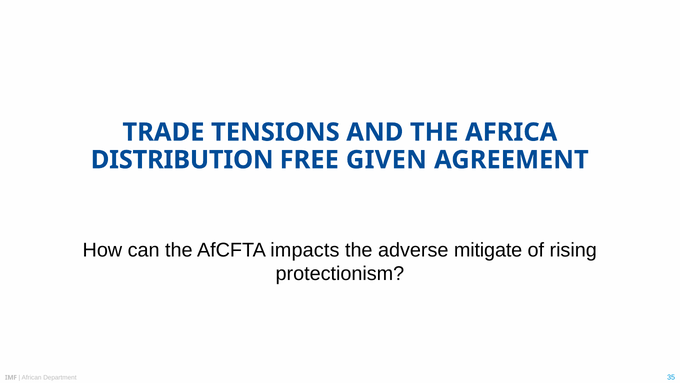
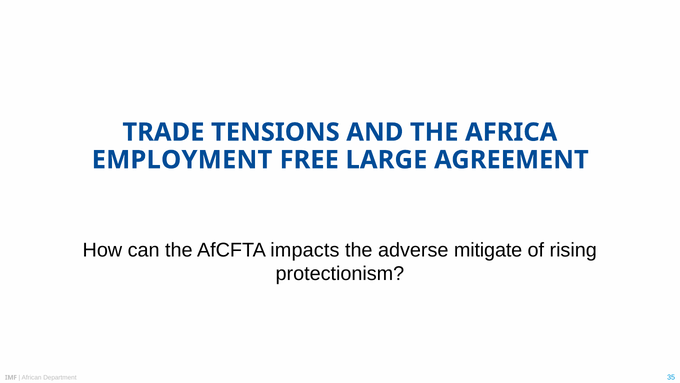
DISTRIBUTION: DISTRIBUTION -> EMPLOYMENT
GIVEN: GIVEN -> LARGE
